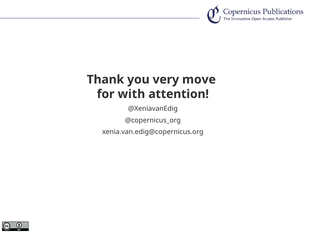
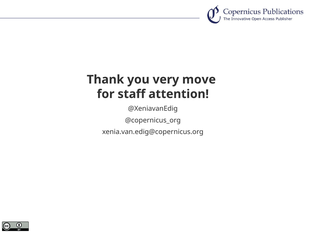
with: with -> staff
